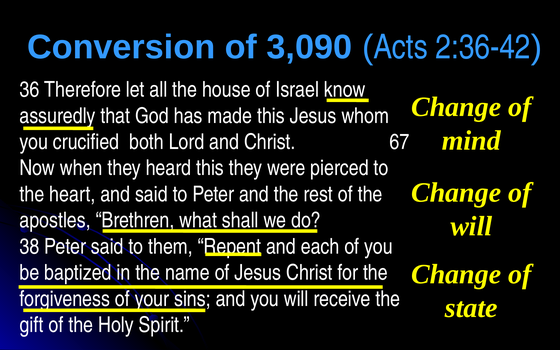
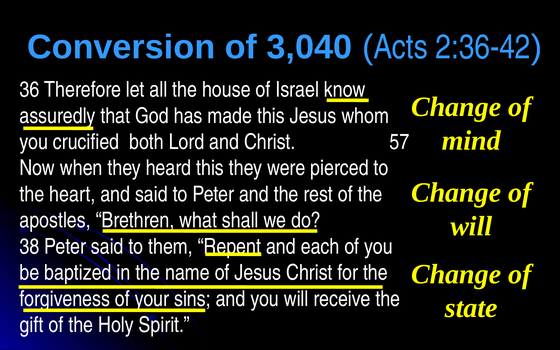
3,090: 3,090 -> 3,040
67: 67 -> 57
